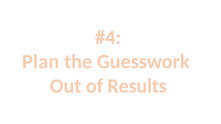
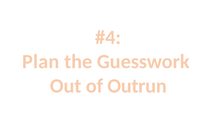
Results: Results -> Outrun
